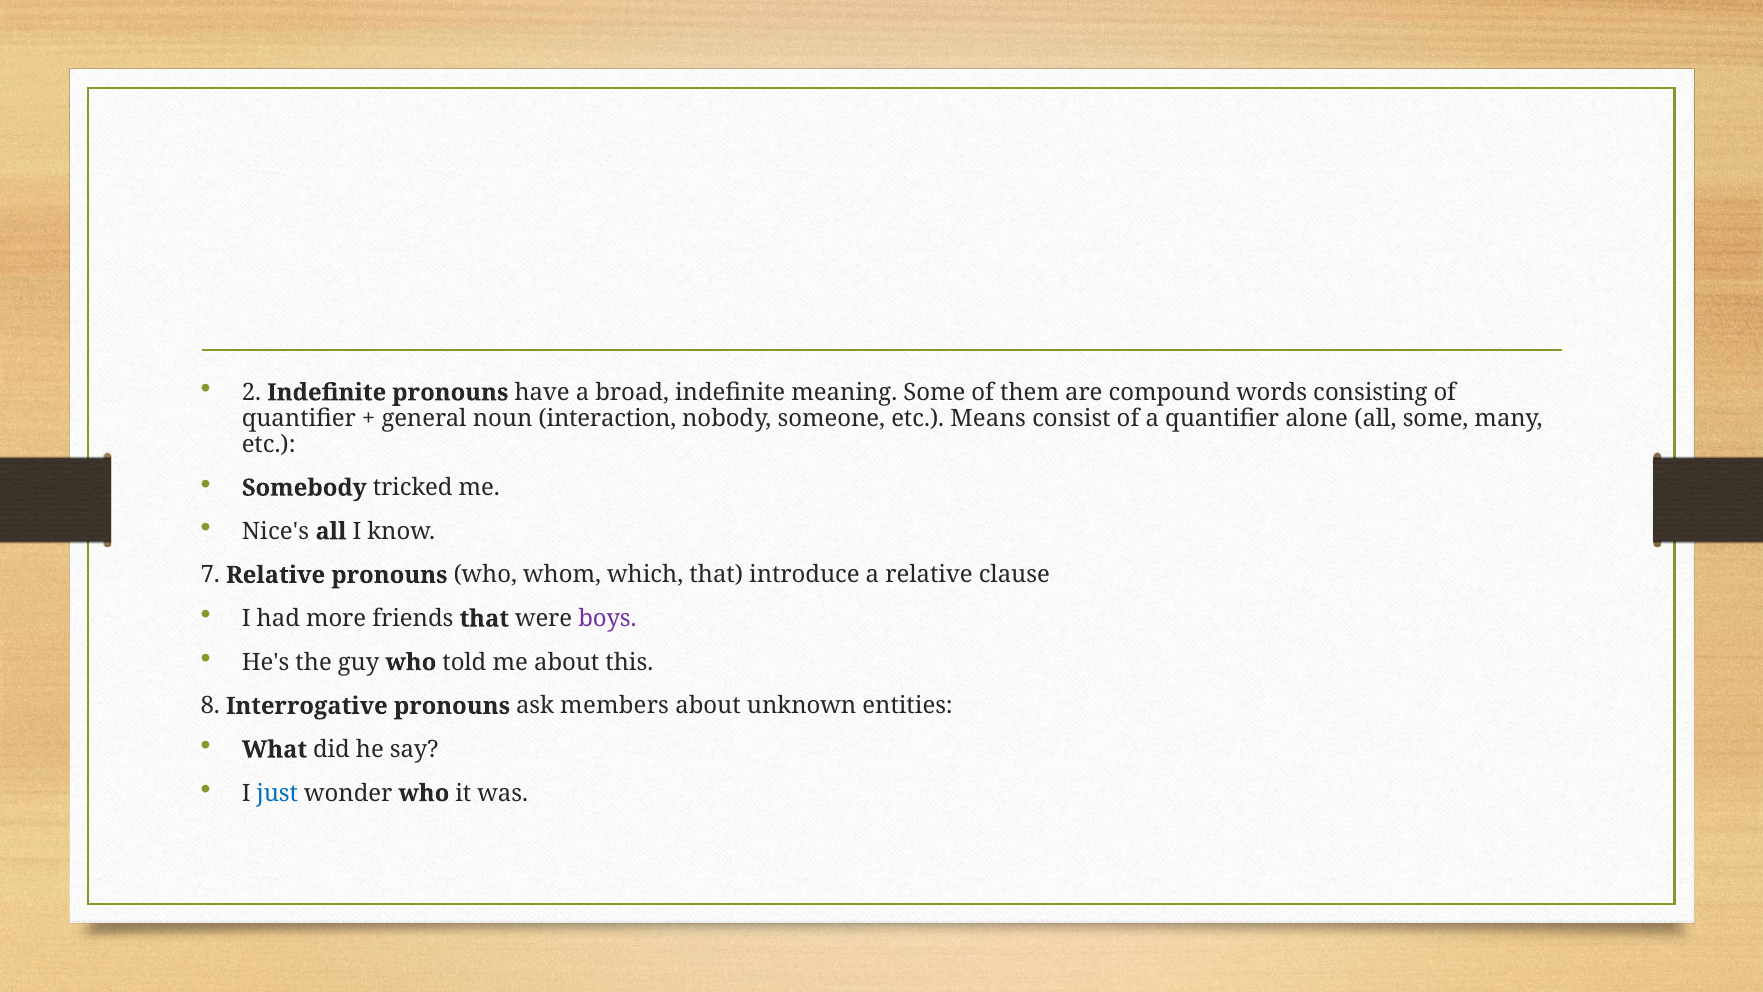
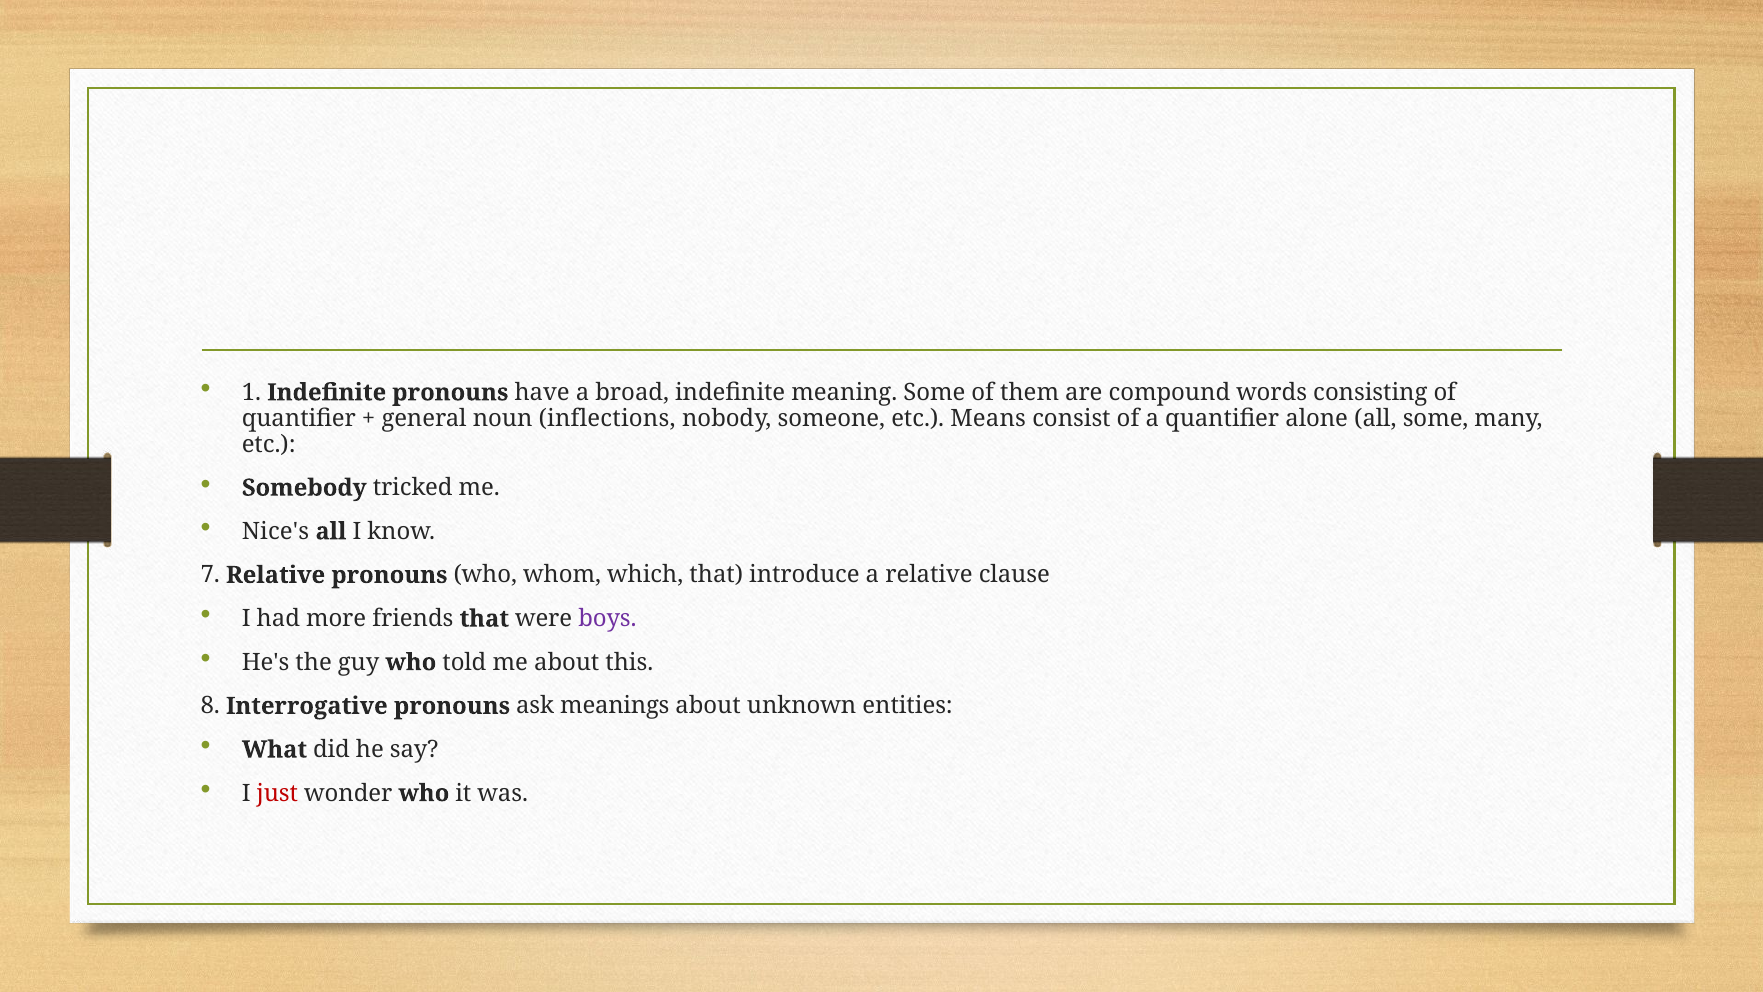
2: 2 -> 1
interaction: interaction -> inflections
members: members -> meanings
just colour: blue -> red
